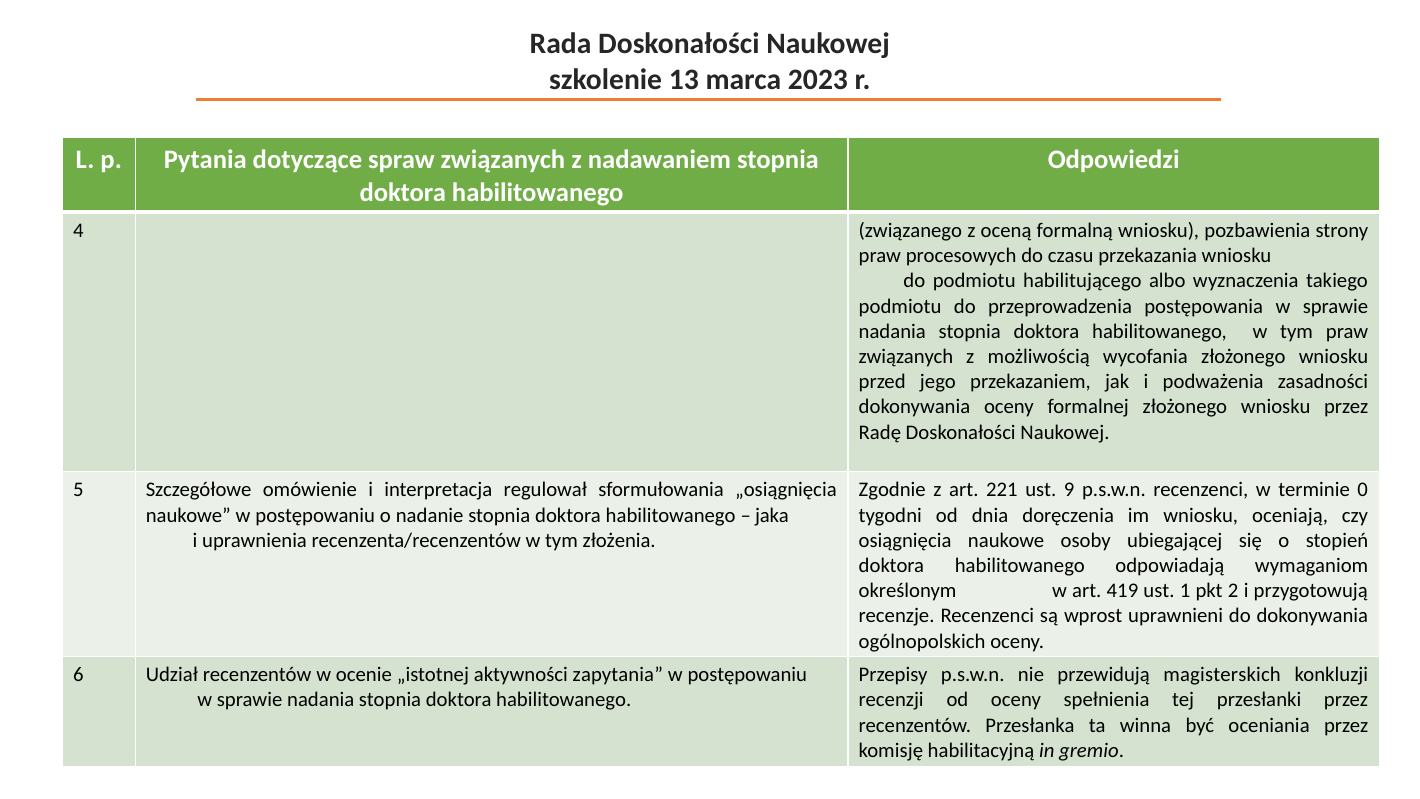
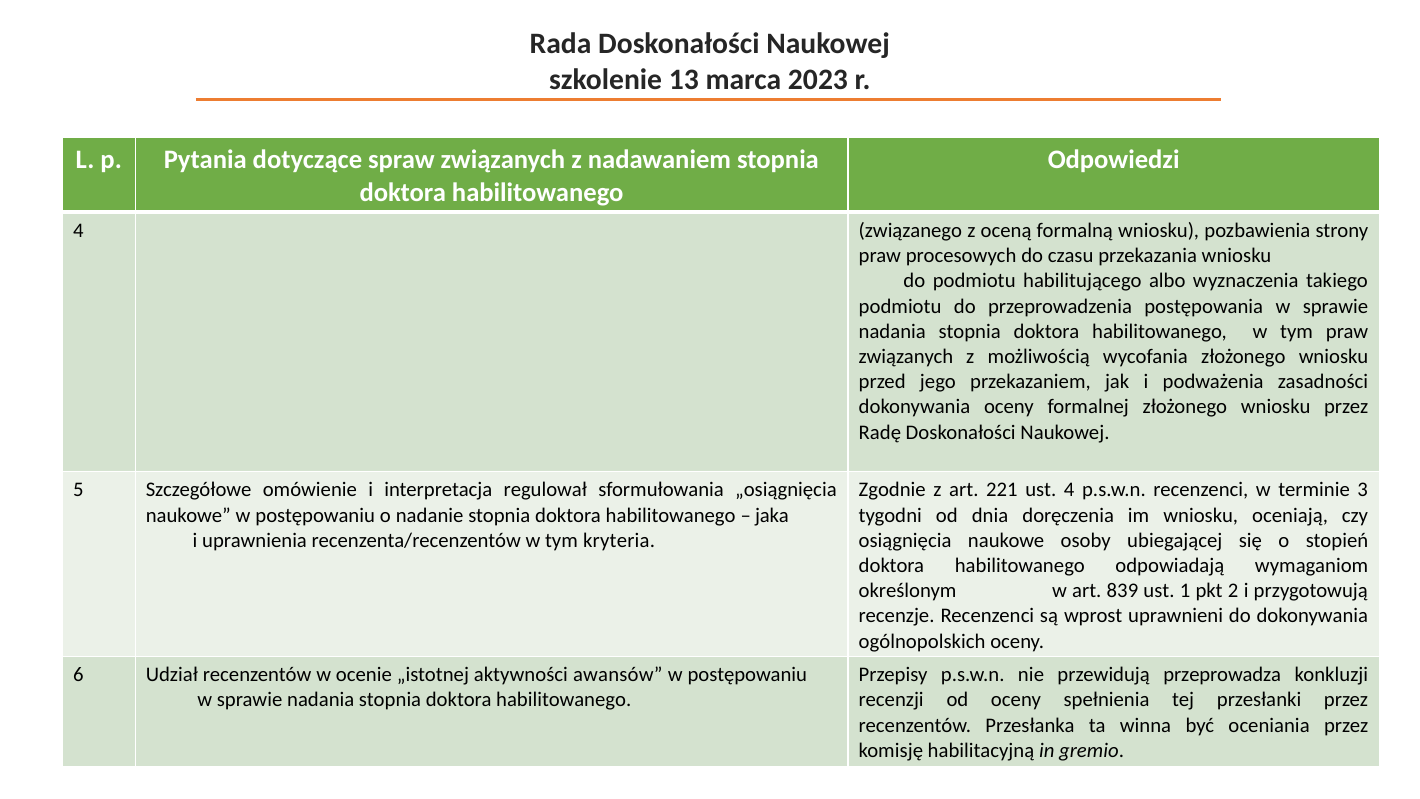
ust 9: 9 -> 4
0: 0 -> 3
złożenia: złożenia -> kryteria
419: 419 -> 839
zapytania: zapytania -> awansów
magisterskich: magisterskich -> przeprowadza
